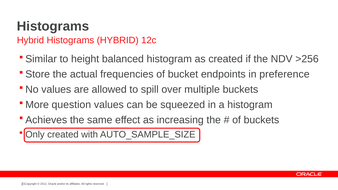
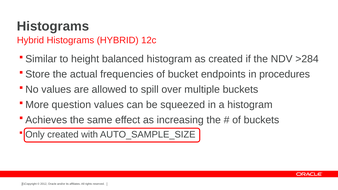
>256: >256 -> >284
preference: preference -> procedures
